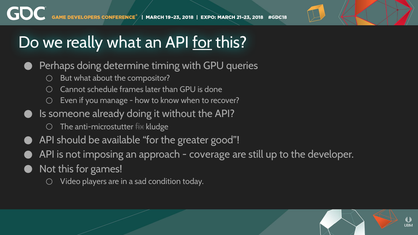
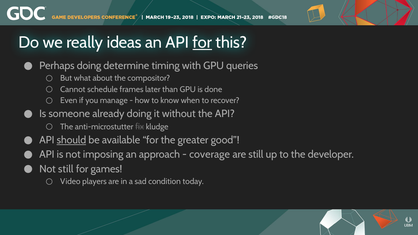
really what: what -> ideas
should underline: none -> present
Not this: this -> still
